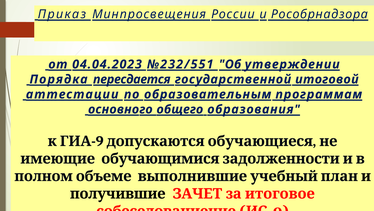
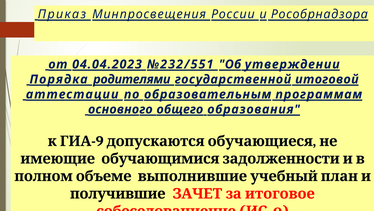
пересдается: пересдается -> родителями
